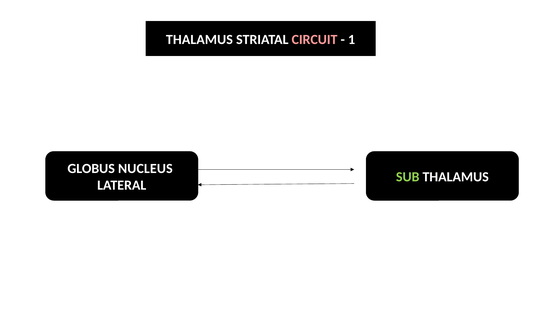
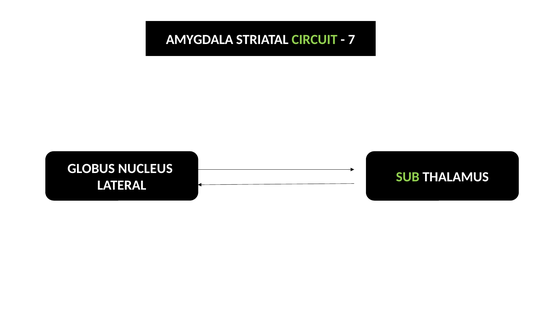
THALAMUS at (199, 40): THALAMUS -> AMYGDALA
CIRCUIT colour: pink -> light green
1: 1 -> 7
